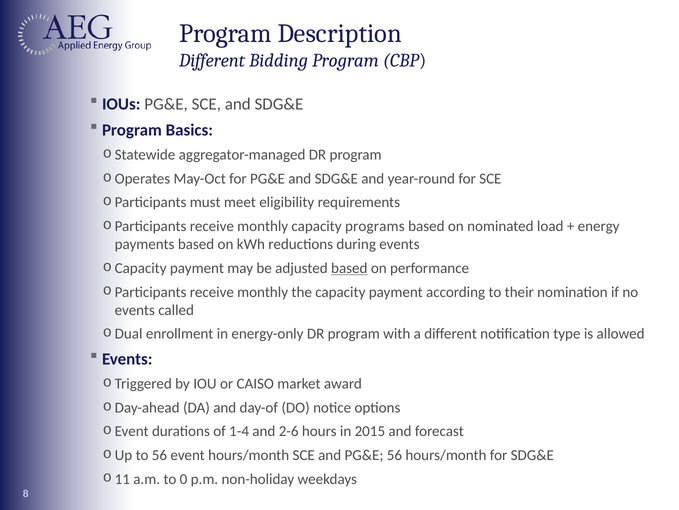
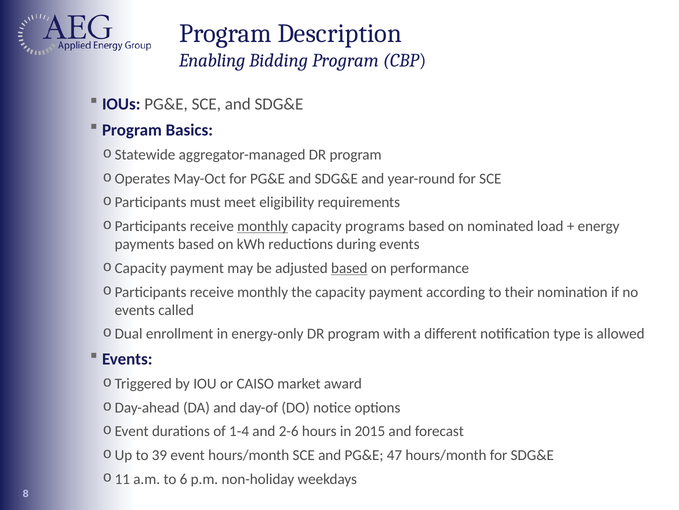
Different at (212, 60): Different -> Enabling
monthly at (263, 226) underline: none -> present
to 56: 56 -> 39
PG&E 56: 56 -> 47
0: 0 -> 6
